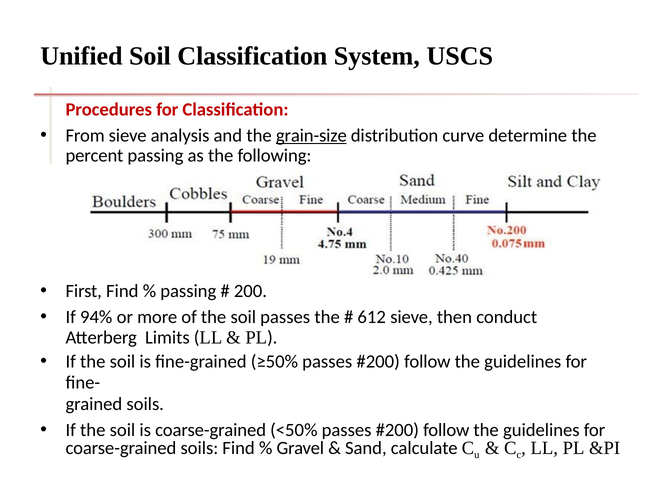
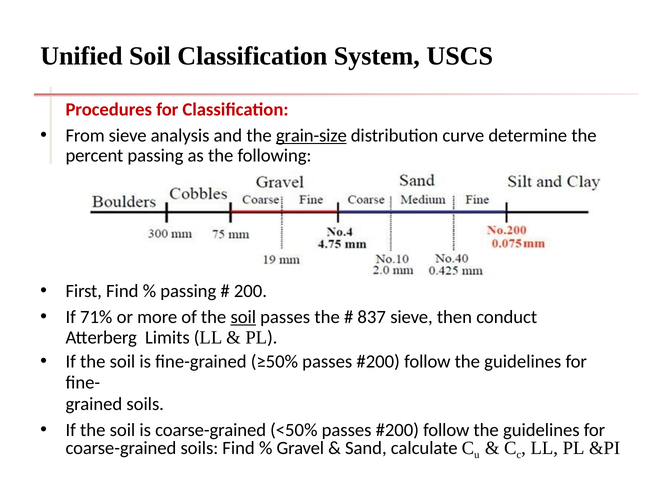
94%: 94% -> 71%
soil at (243, 317) underline: none -> present
612: 612 -> 837
